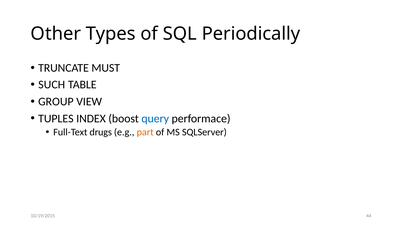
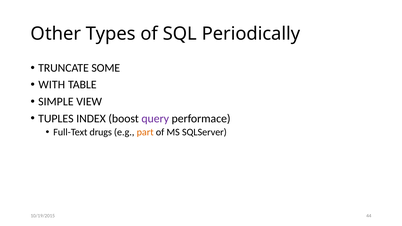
MUST: MUST -> SOME
SUCH: SUCH -> WITH
GROUP: GROUP -> SIMPLE
query colour: blue -> purple
